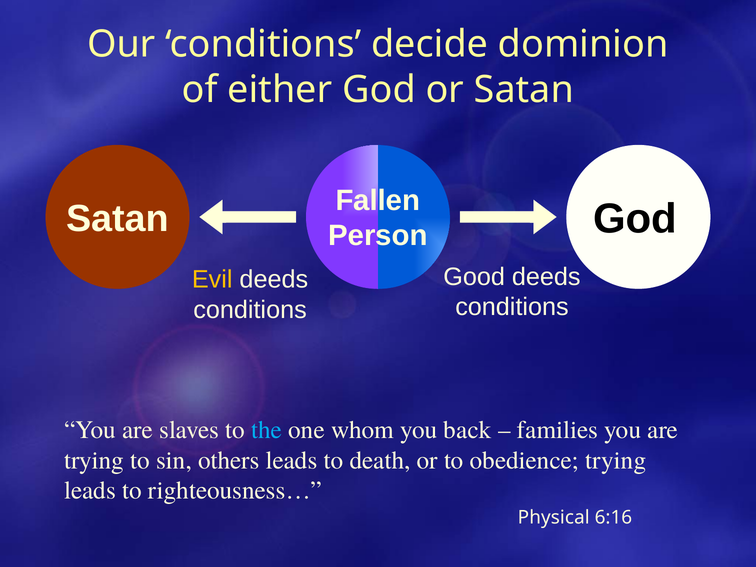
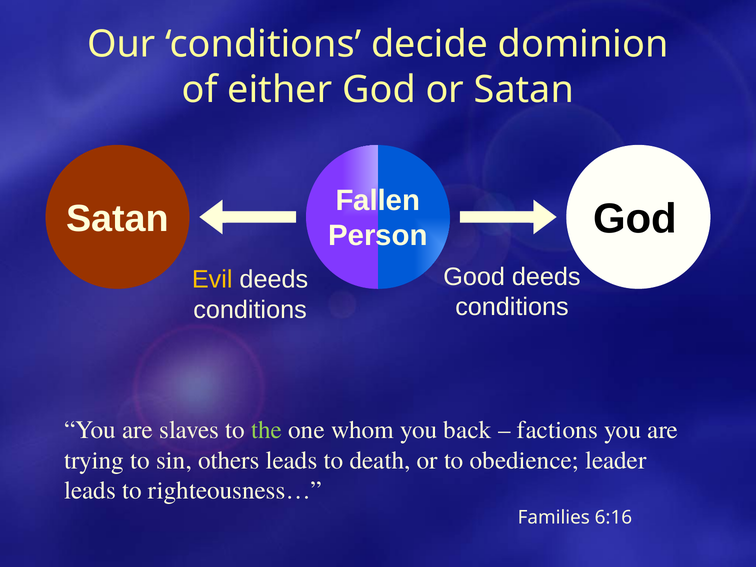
the colour: light blue -> light green
families: families -> factions
obedience trying: trying -> leader
Physical: Physical -> Families
